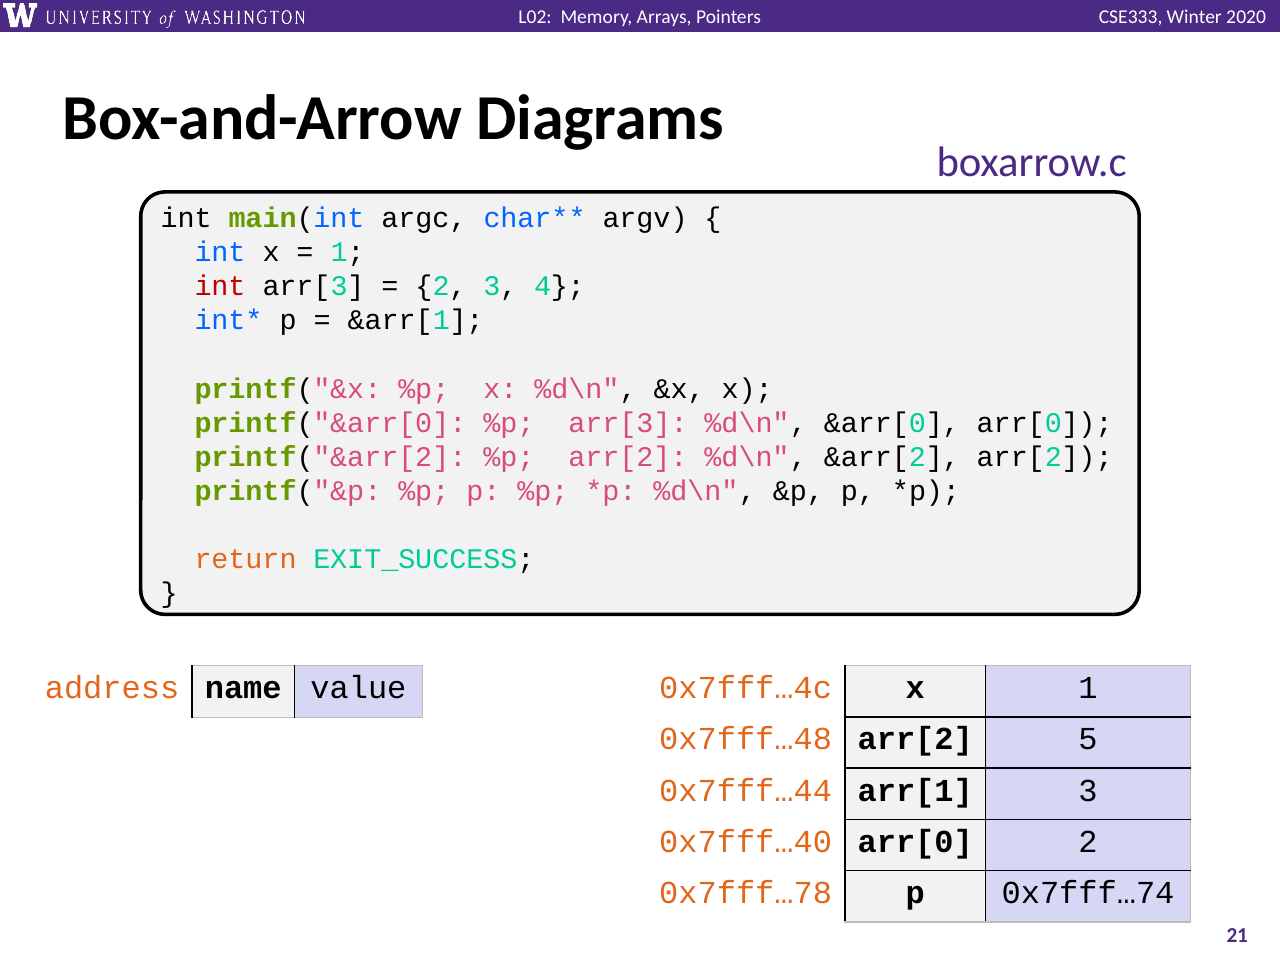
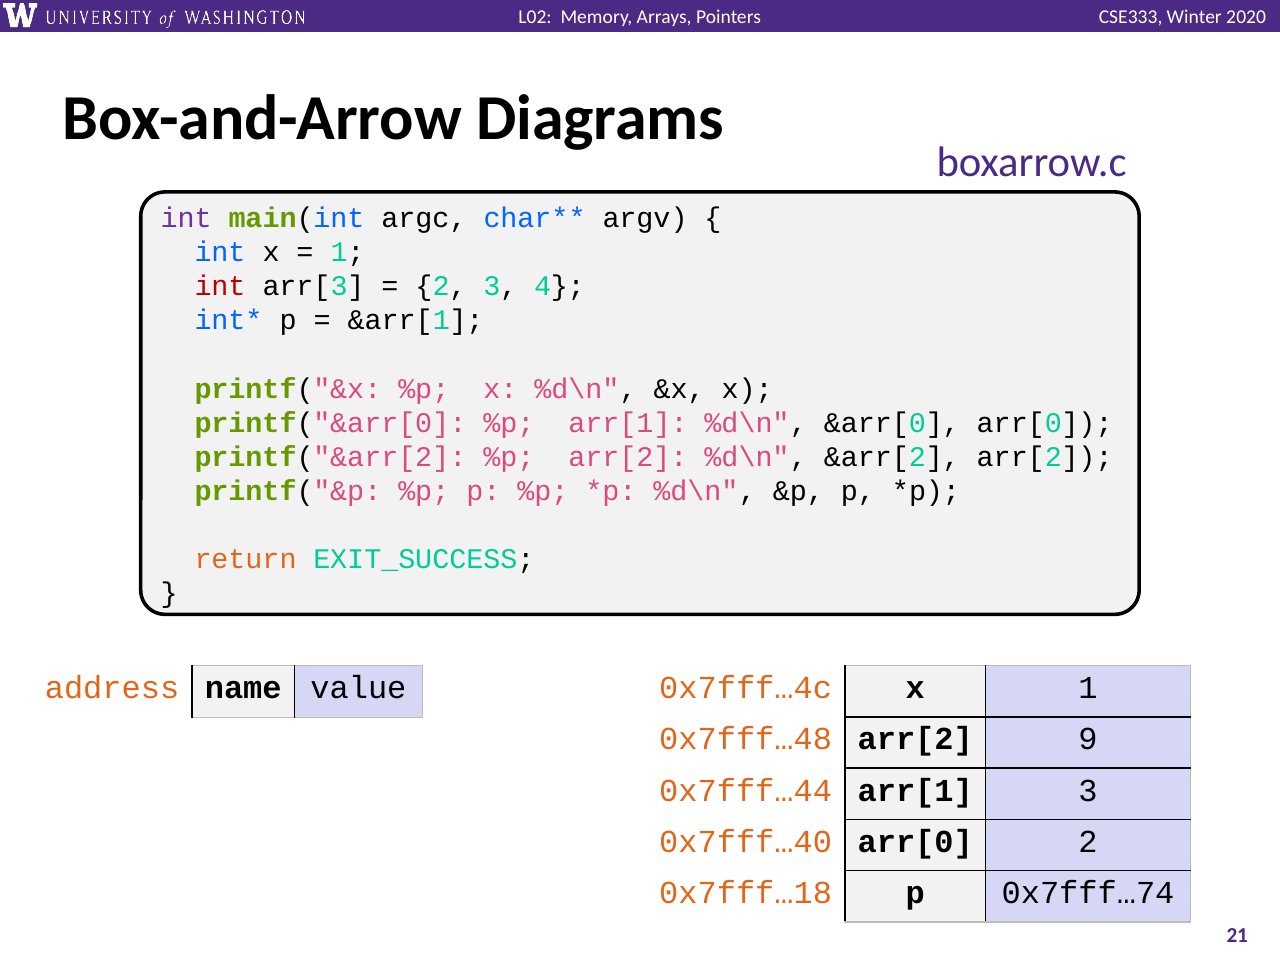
int at (186, 218) colour: black -> purple
%p arr[3: arr[3 -> arr[1
5: 5 -> 9
0x7fff…78: 0x7fff…78 -> 0x7fff…18
